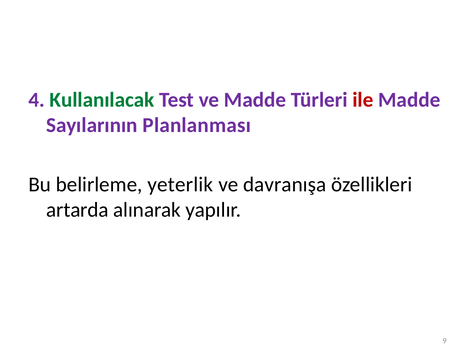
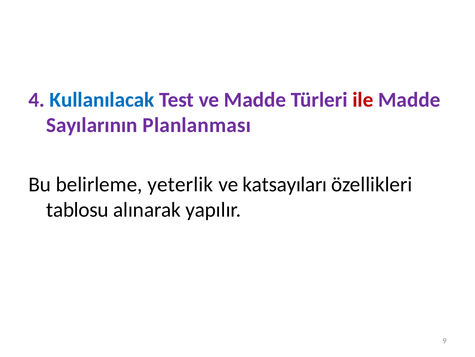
Kullanılacak colour: green -> blue
davranışa: davranışa -> katsayıları
artarda: artarda -> tablosu
